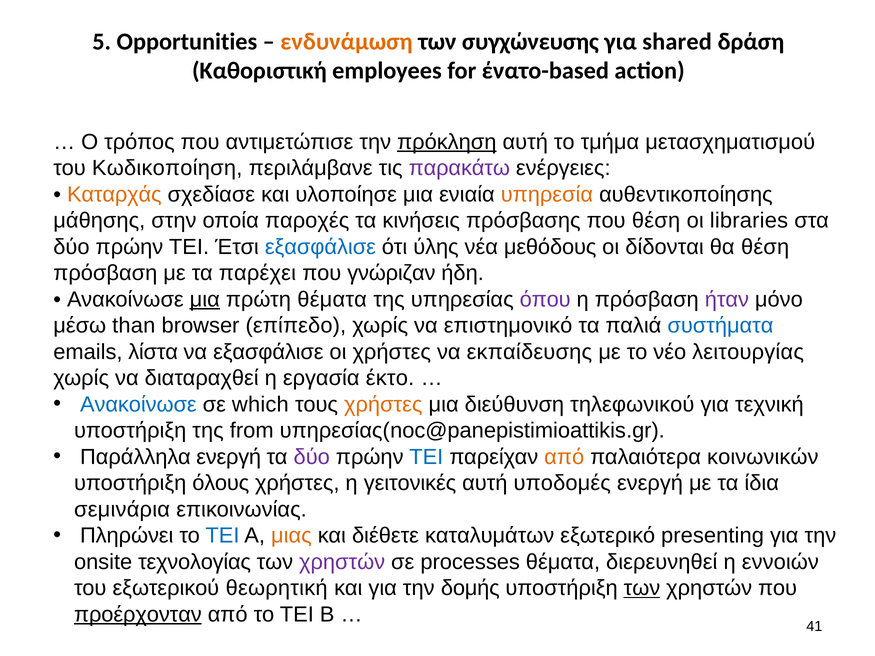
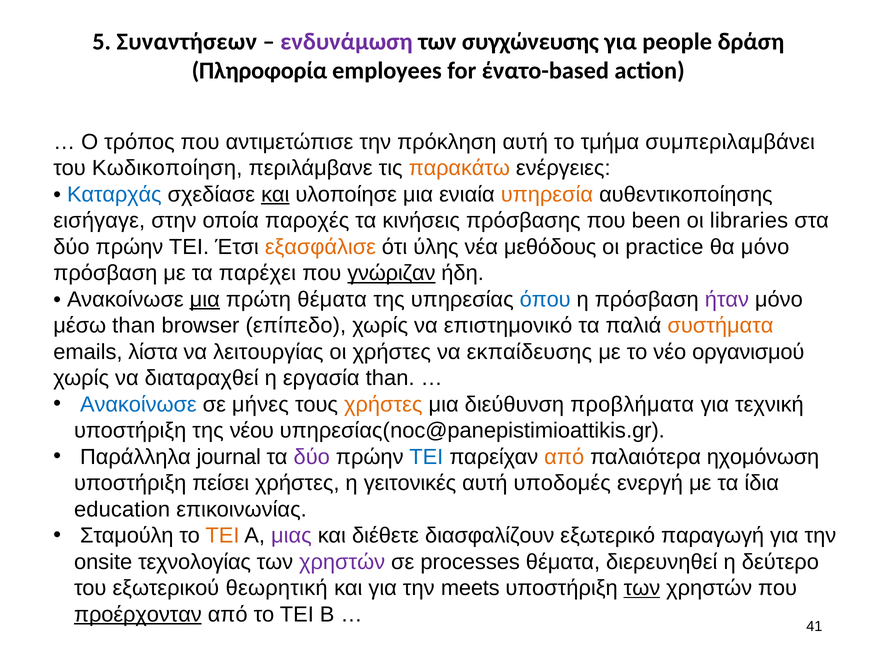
Opportunities: Opportunities -> Συναντήσεων
ενδυνάμωση colour: orange -> purple
shared: shared -> people
Καθοριστική: Καθοριστική -> Πληροφορία
πρόκληση underline: present -> none
μετασχηματισμού: μετασχηματισμού -> συμπεριλαμβάνει
παρακάτω colour: purple -> orange
Καταρχάς colour: orange -> blue
και at (275, 195) underline: none -> present
μάθησης: μάθησης -> εισήγαγε
που θέση: θέση -> been
εξασφάλισε at (320, 247) colour: blue -> orange
δίδονται: δίδονται -> practice
θα θέση: θέση -> μόνο
γνώριζαν underline: none -> present
όπου colour: purple -> blue
συστήματα colour: blue -> orange
να εξασφάλισε: εξασφάλισε -> λειτουργίας
λειτουργίας: λειτουργίας -> οργανισμού
εργασία έκτο: έκτο -> than
which: which -> μήνες
τηλεφωνικού: τηλεφωνικού -> προβλήματα
from: from -> νέου
Παράλληλα ενεργή: ενεργή -> journal
κοινωνικών: κοινωνικών -> ηχομόνωση
όλους: όλους -> πείσει
σεμινάρια: σεμινάρια -> education
Πληρώνει: Πληρώνει -> Σταμούλη
ΤΕΙ at (223, 536) colour: blue -> orange
μιας colour: orange -> purple
καταλυμάτων: καταλυμάτων -> διασφαλίζουν
presenting: presenting -> παραγωγή
εννοιών: εννοιών -> δεύτερο
δομής: δομής -> meets
